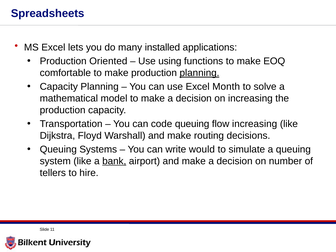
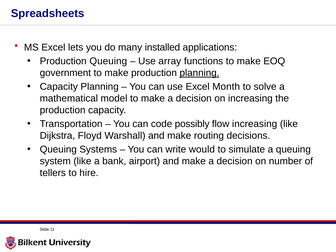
Production Oriented: Oriented -> Queuing
using: using -> array
comfortable: comfortable -> government
code queuing: queuing -> possibly
bank underline: present -> none
